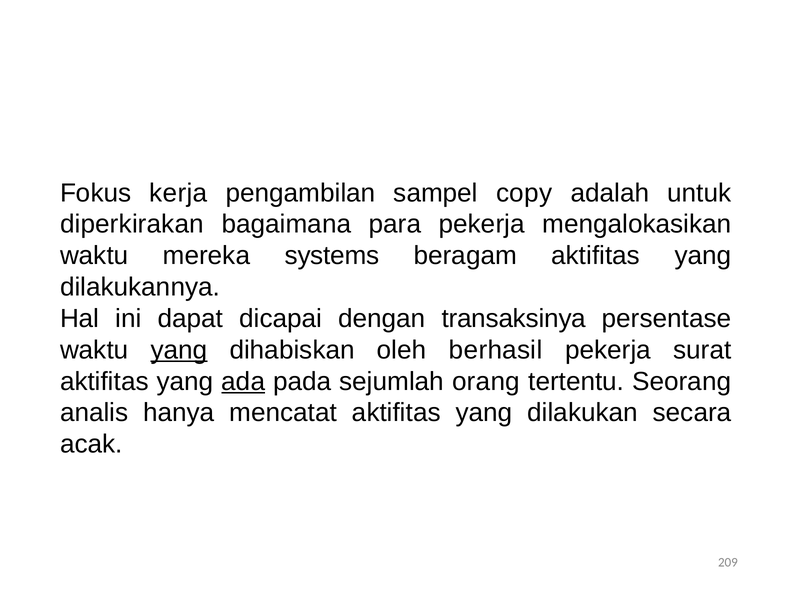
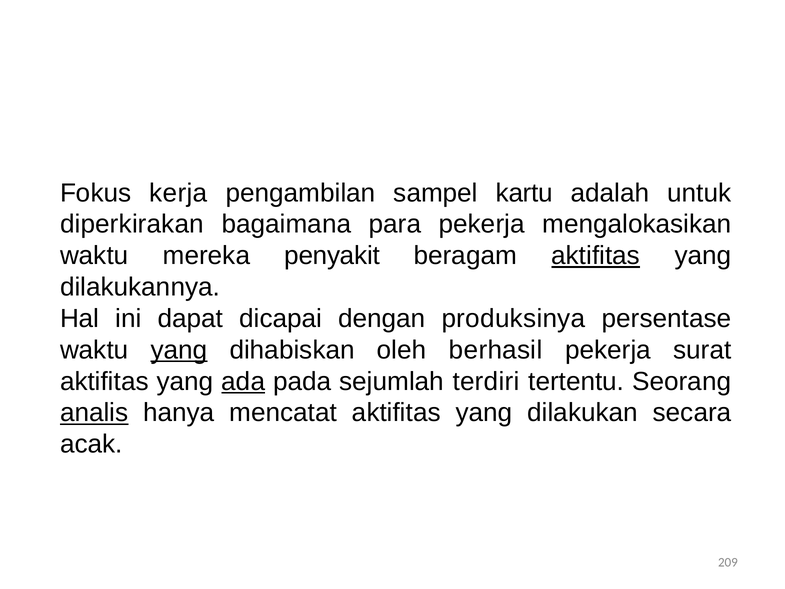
copy: copy -> kartu
systems: systems -> penyakit
aktifitas at (596, 256) underline: none -> present
transaksinya: transaksinya -> produksinya
orang: orang -> terdiri
analis underline: none -> present
